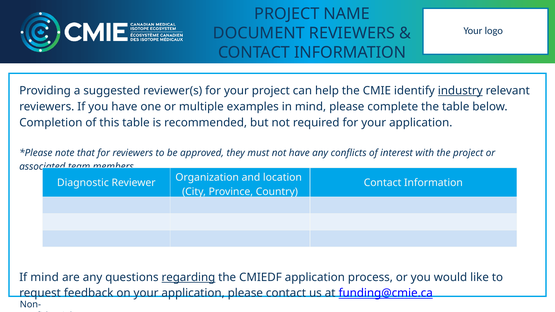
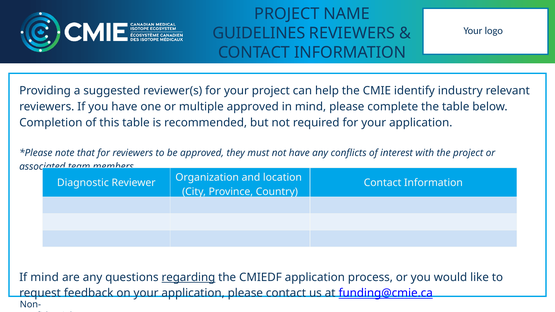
DOCUMENT: DOCUMENT -> GUIDELINES
industry underline: present -> none
multiple examples: examples -> approved
